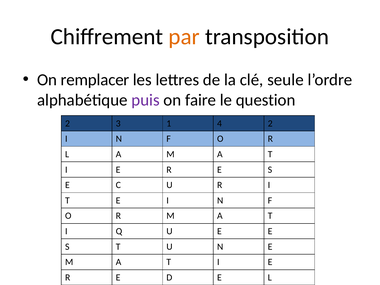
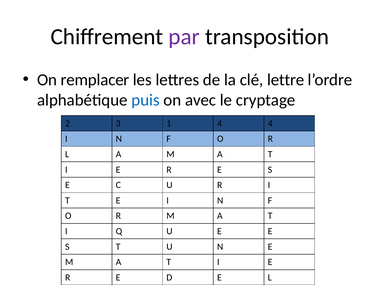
par colour: orange -> purple
seule: seule -> lettre
puis colour: purple -> blue
faire: faire -> avec
question: question -> cryptage
4 2: 2 -> 4
